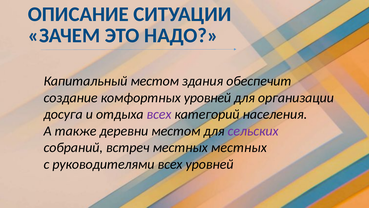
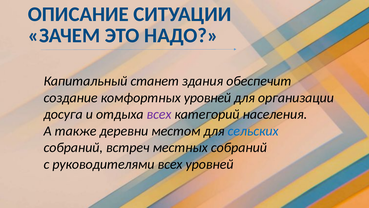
Капитальный местом: местом -> станет
сельских colour: purple -> blue
местных местных: местных -> собраний
